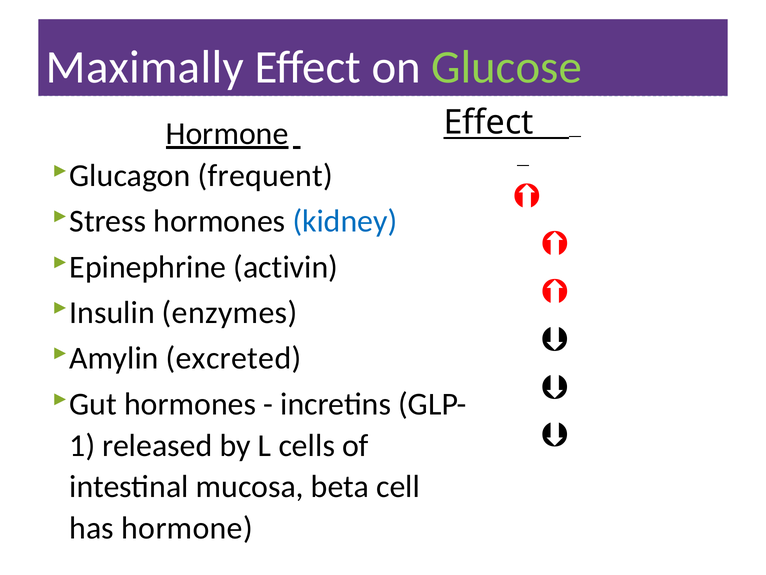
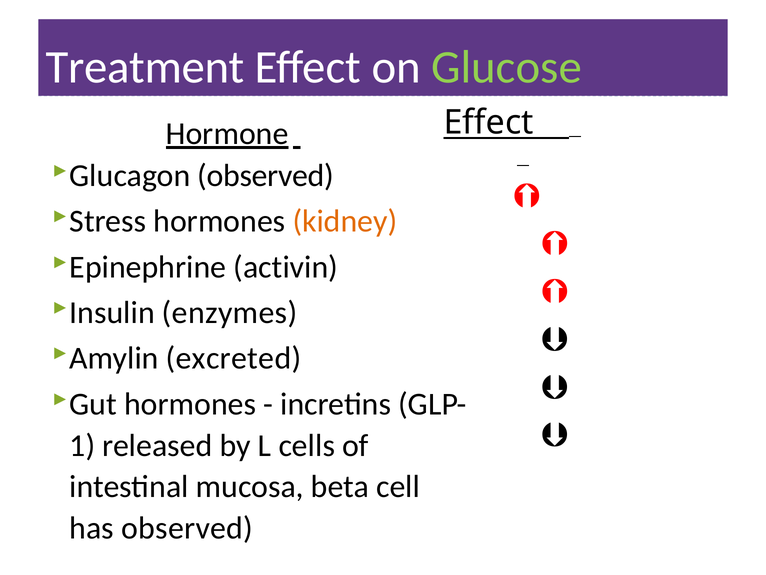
Maximally: Maximally -> Treatment
frequent at (265, 175): frequent -> observed
kidney colour: blue -> orange
has hormone: hormone -> observed
